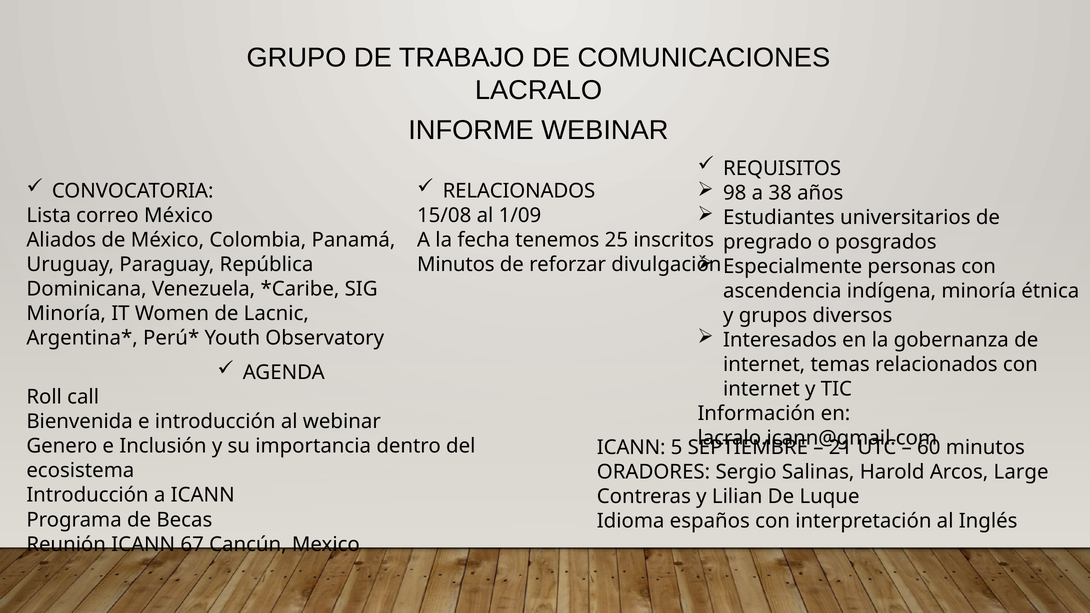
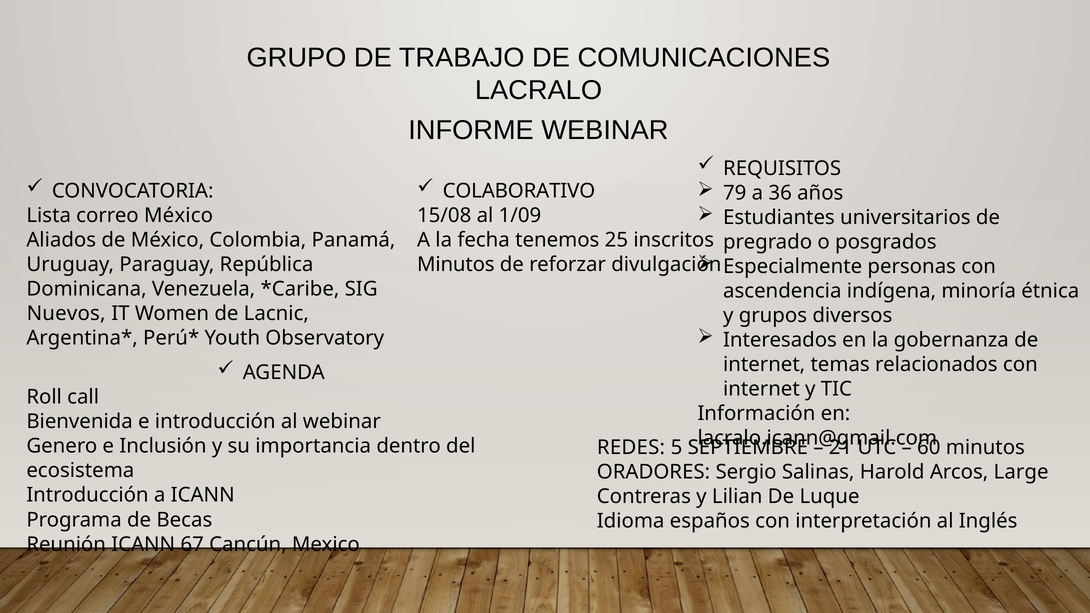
RELACIONADOS at (519, 191): RELACIONADOS -> COLABORATIVO
98: 98 -> 79
38: 38 -> 36
Minoría at (66, 314): Minoría -> Nuevos
ICANN at (631, 448): ICANN -> REDES
